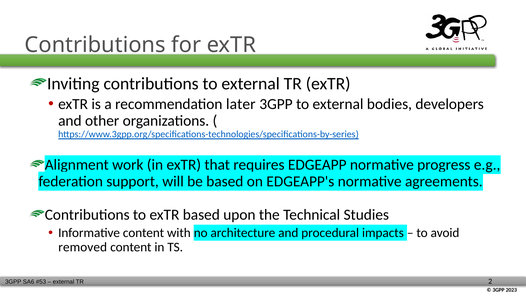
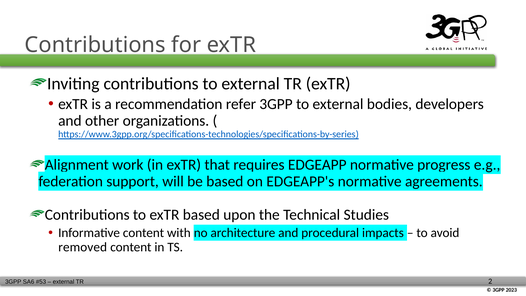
later: later -> refer
